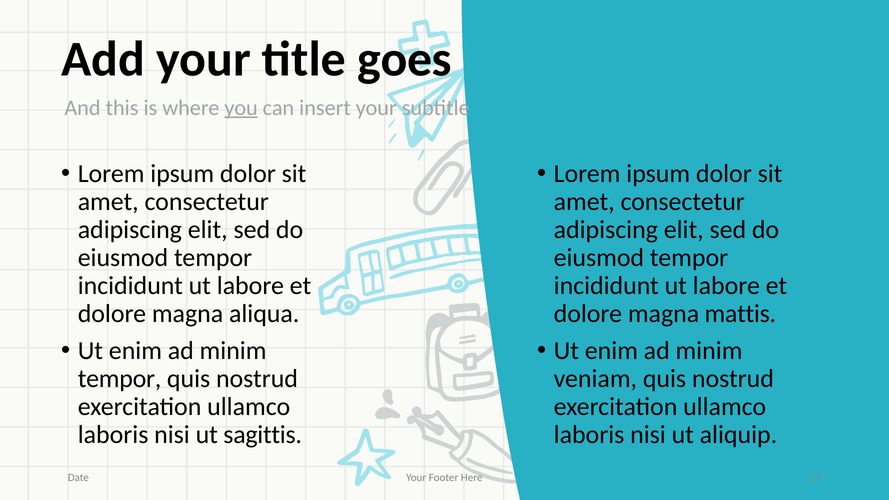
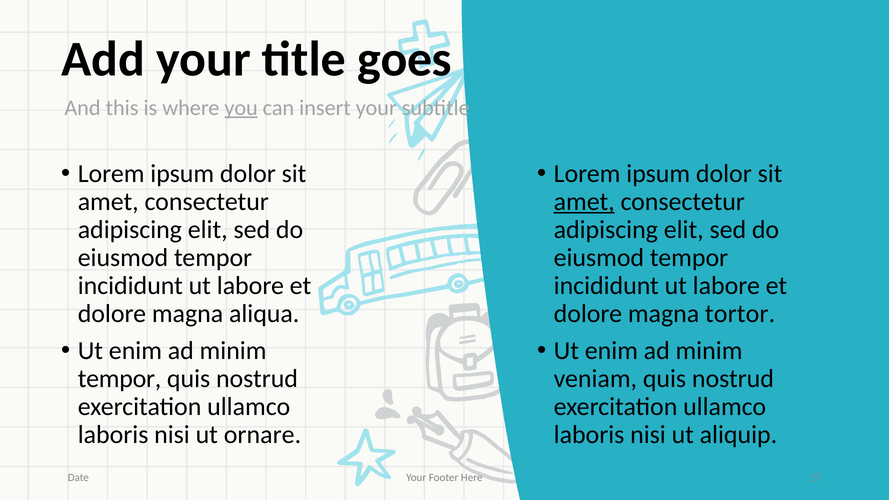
amet at (584, 202) underline: none -> present
mattis: mattis -> tortor
sagittis: sagittis -> ornare
